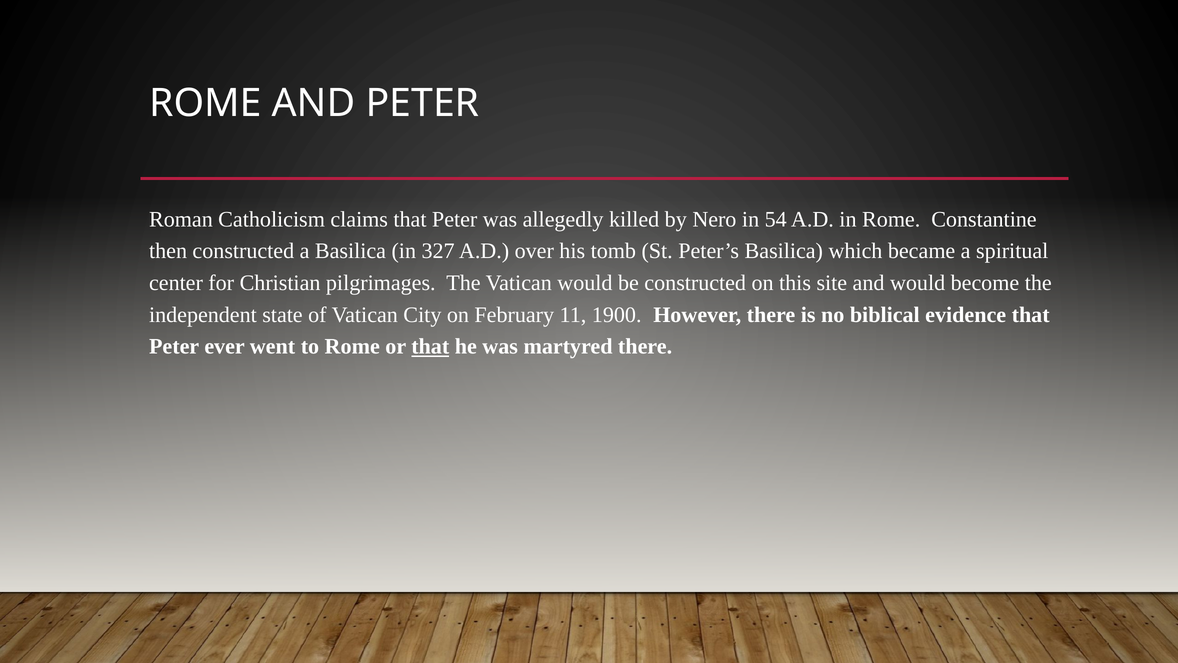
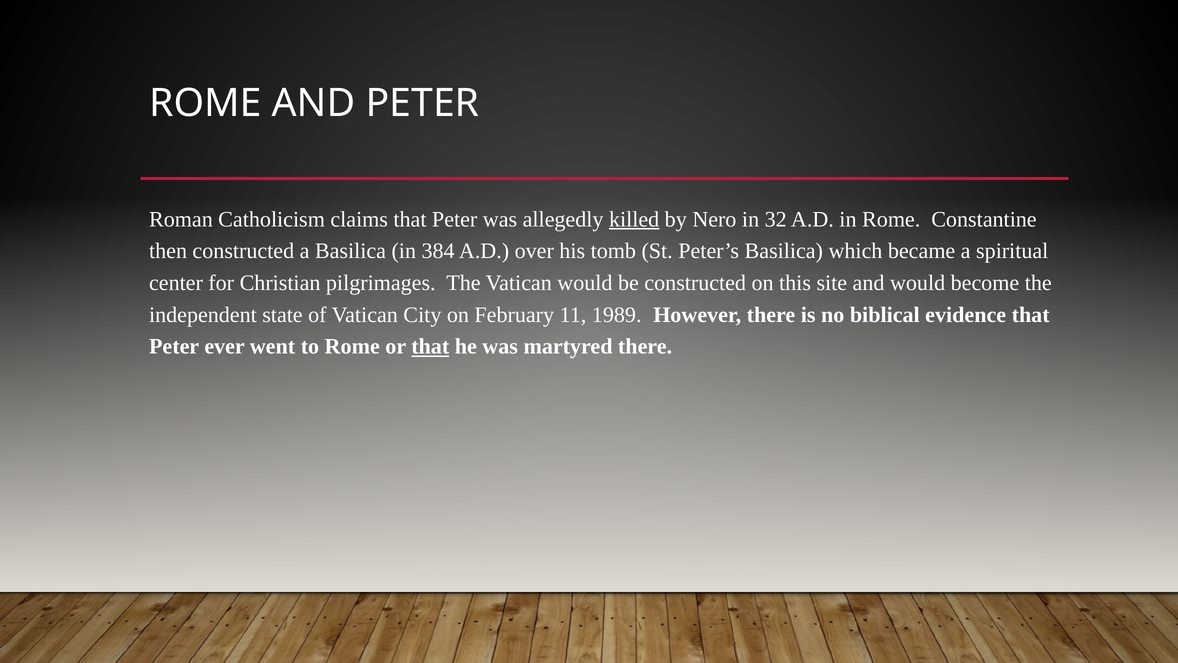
killed underline: none -> present
54: 54 -> 32
327: 327 -> 384
1900: 1900 -> 1989
